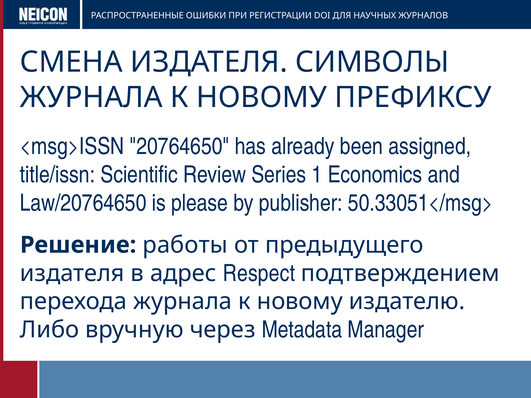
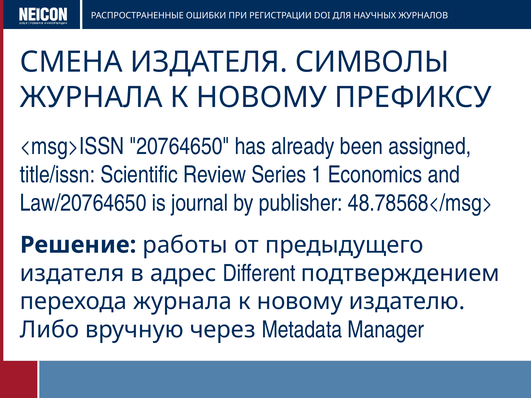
please: please -> journal
50.33051</msg>: 50.33051</msg> -> 48.78568</msg>
Respect: Respect -> Different
